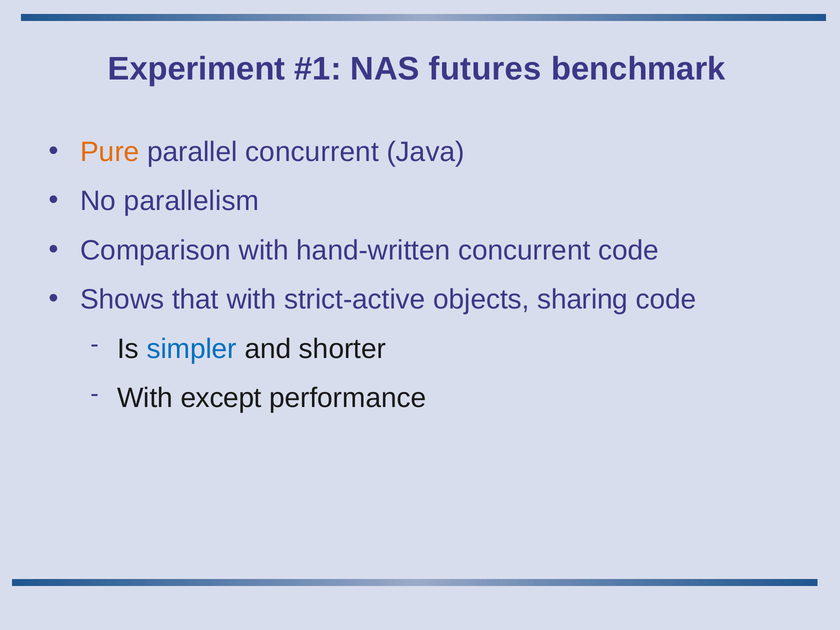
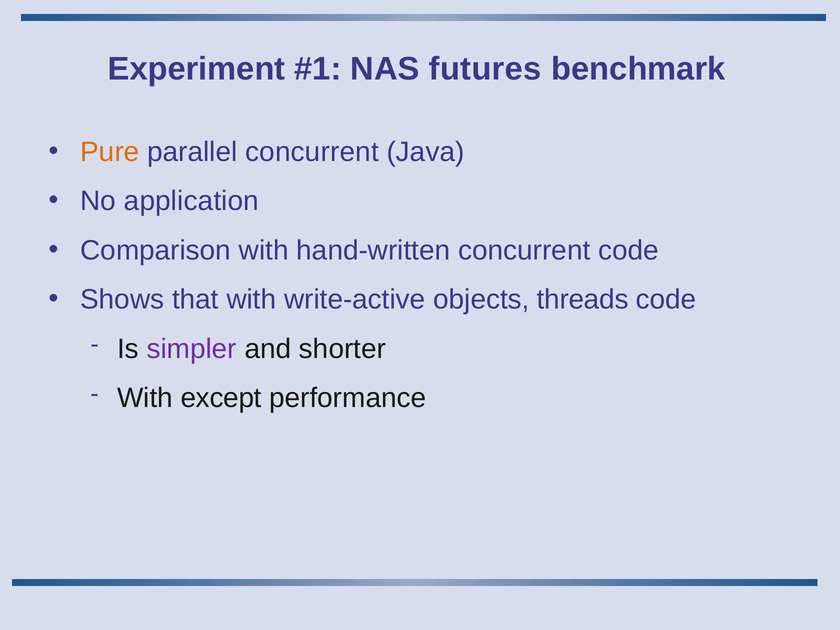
parallelism: parallelism -> application
strict-active: strict-active -> write-active
sharing: sharing -> threads
simpler colour: blue -> purple
